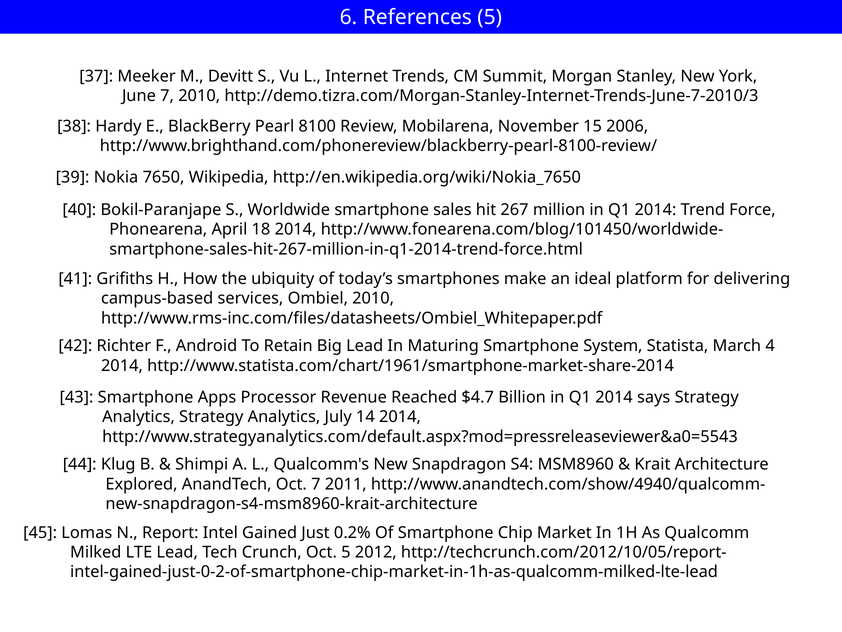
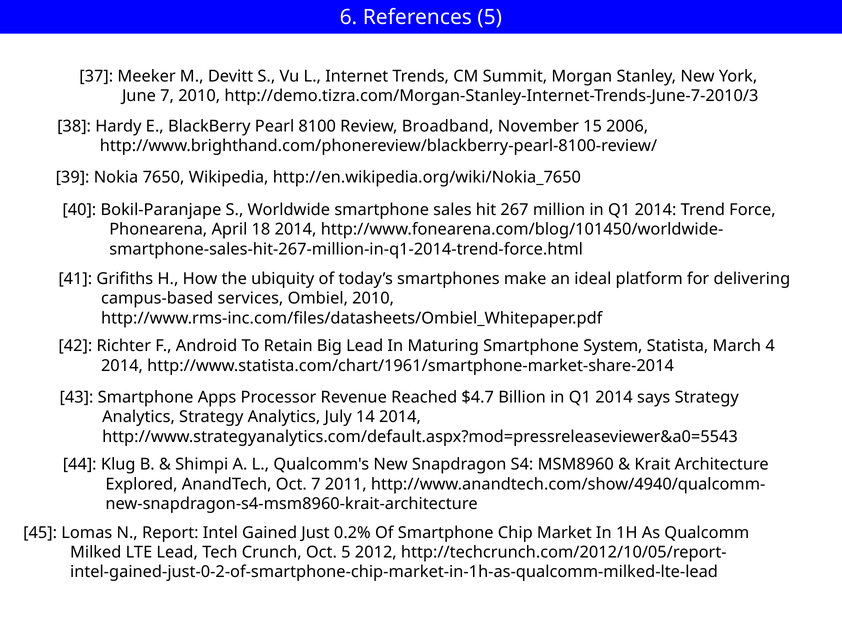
Mobilarena: Mobilarena -> Broadband
